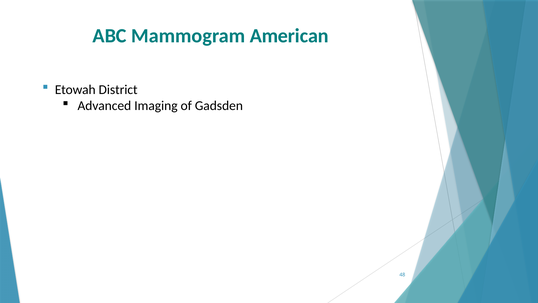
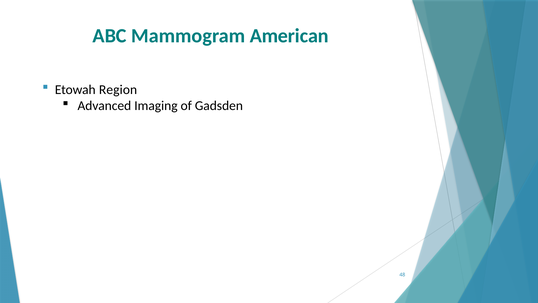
District: District -> Region
